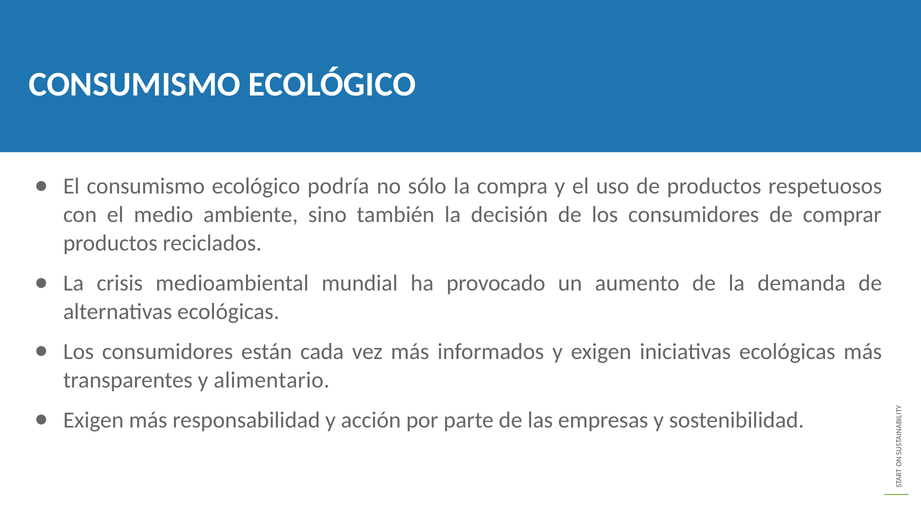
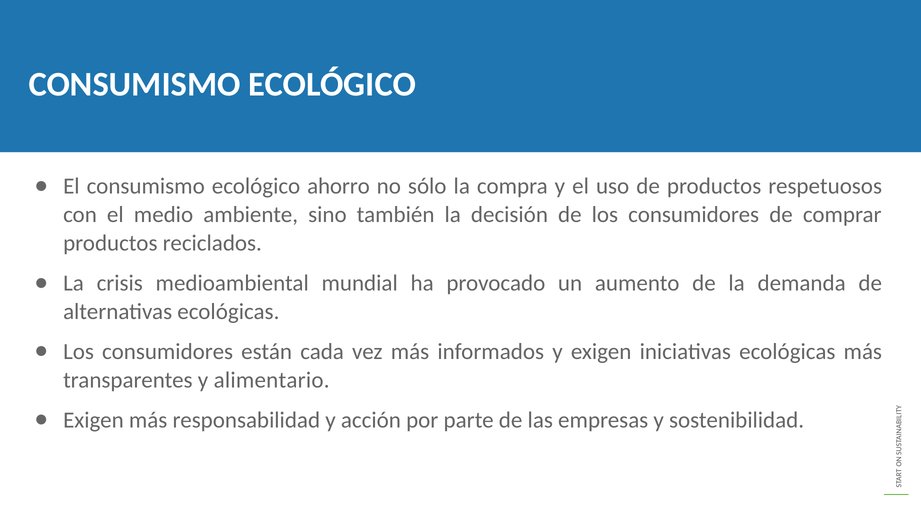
podría: podría -> ahorro
